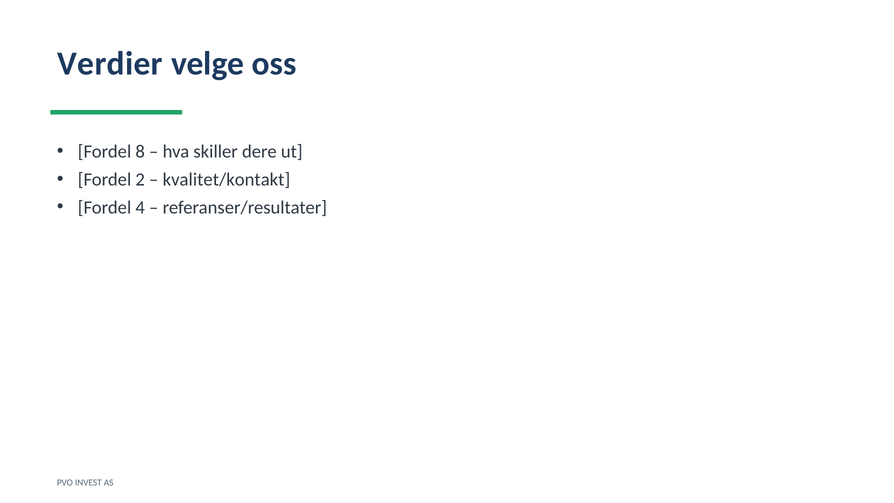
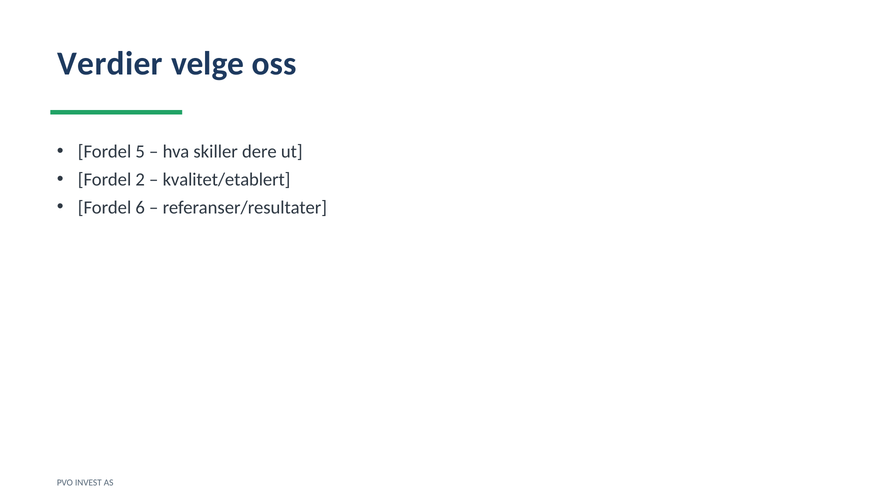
8: 8 -> 5
kvalitet/kontakt: kvalitet/kontakt -> kvalitet/etablert
4: 4 -> 6
